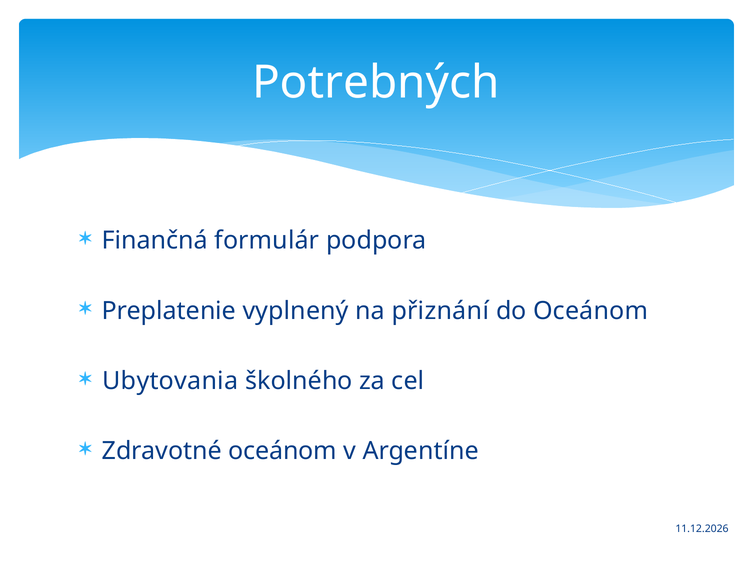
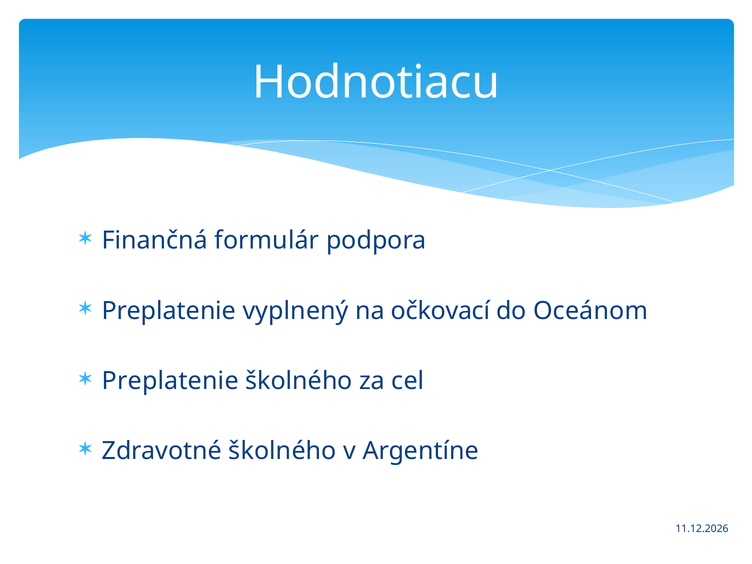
Potrebných: Potrebných -> Hodnotiacu
přiznání: přiznání -> očkovací
Ubytovania at (170, 381): Ubytovania -> Preplatenie
Zdravotné oceánom: oceánom -> školného
